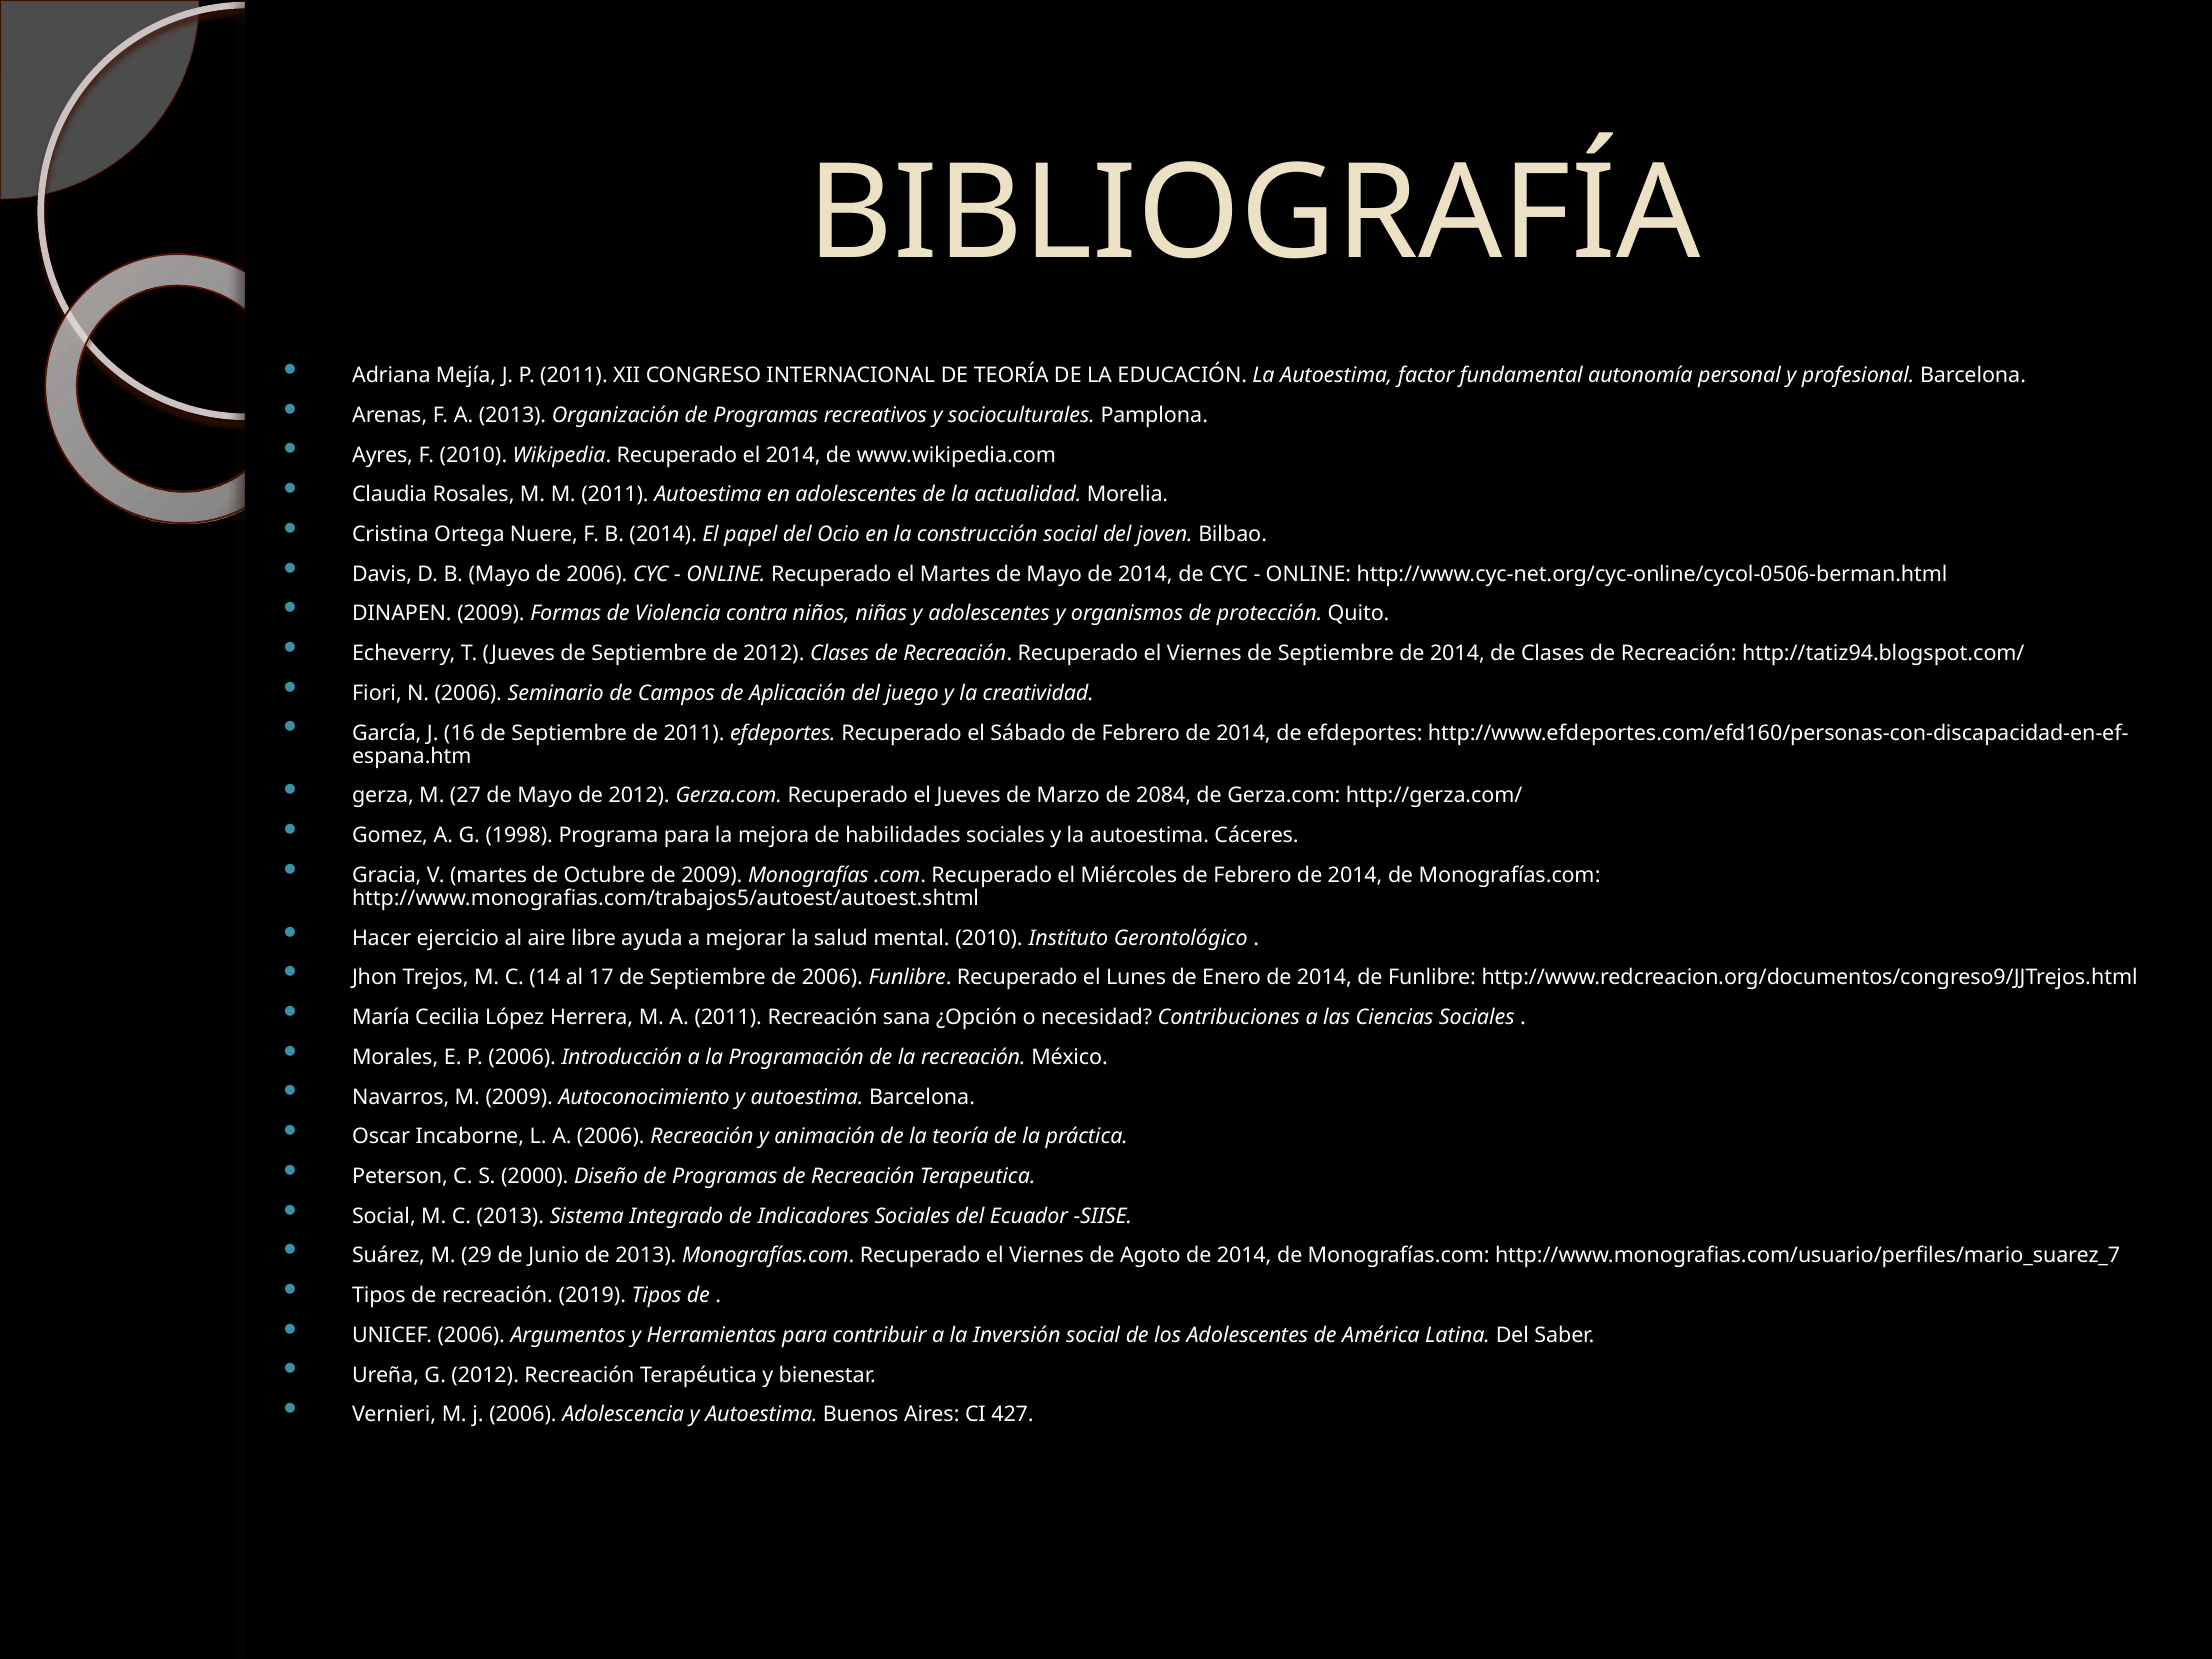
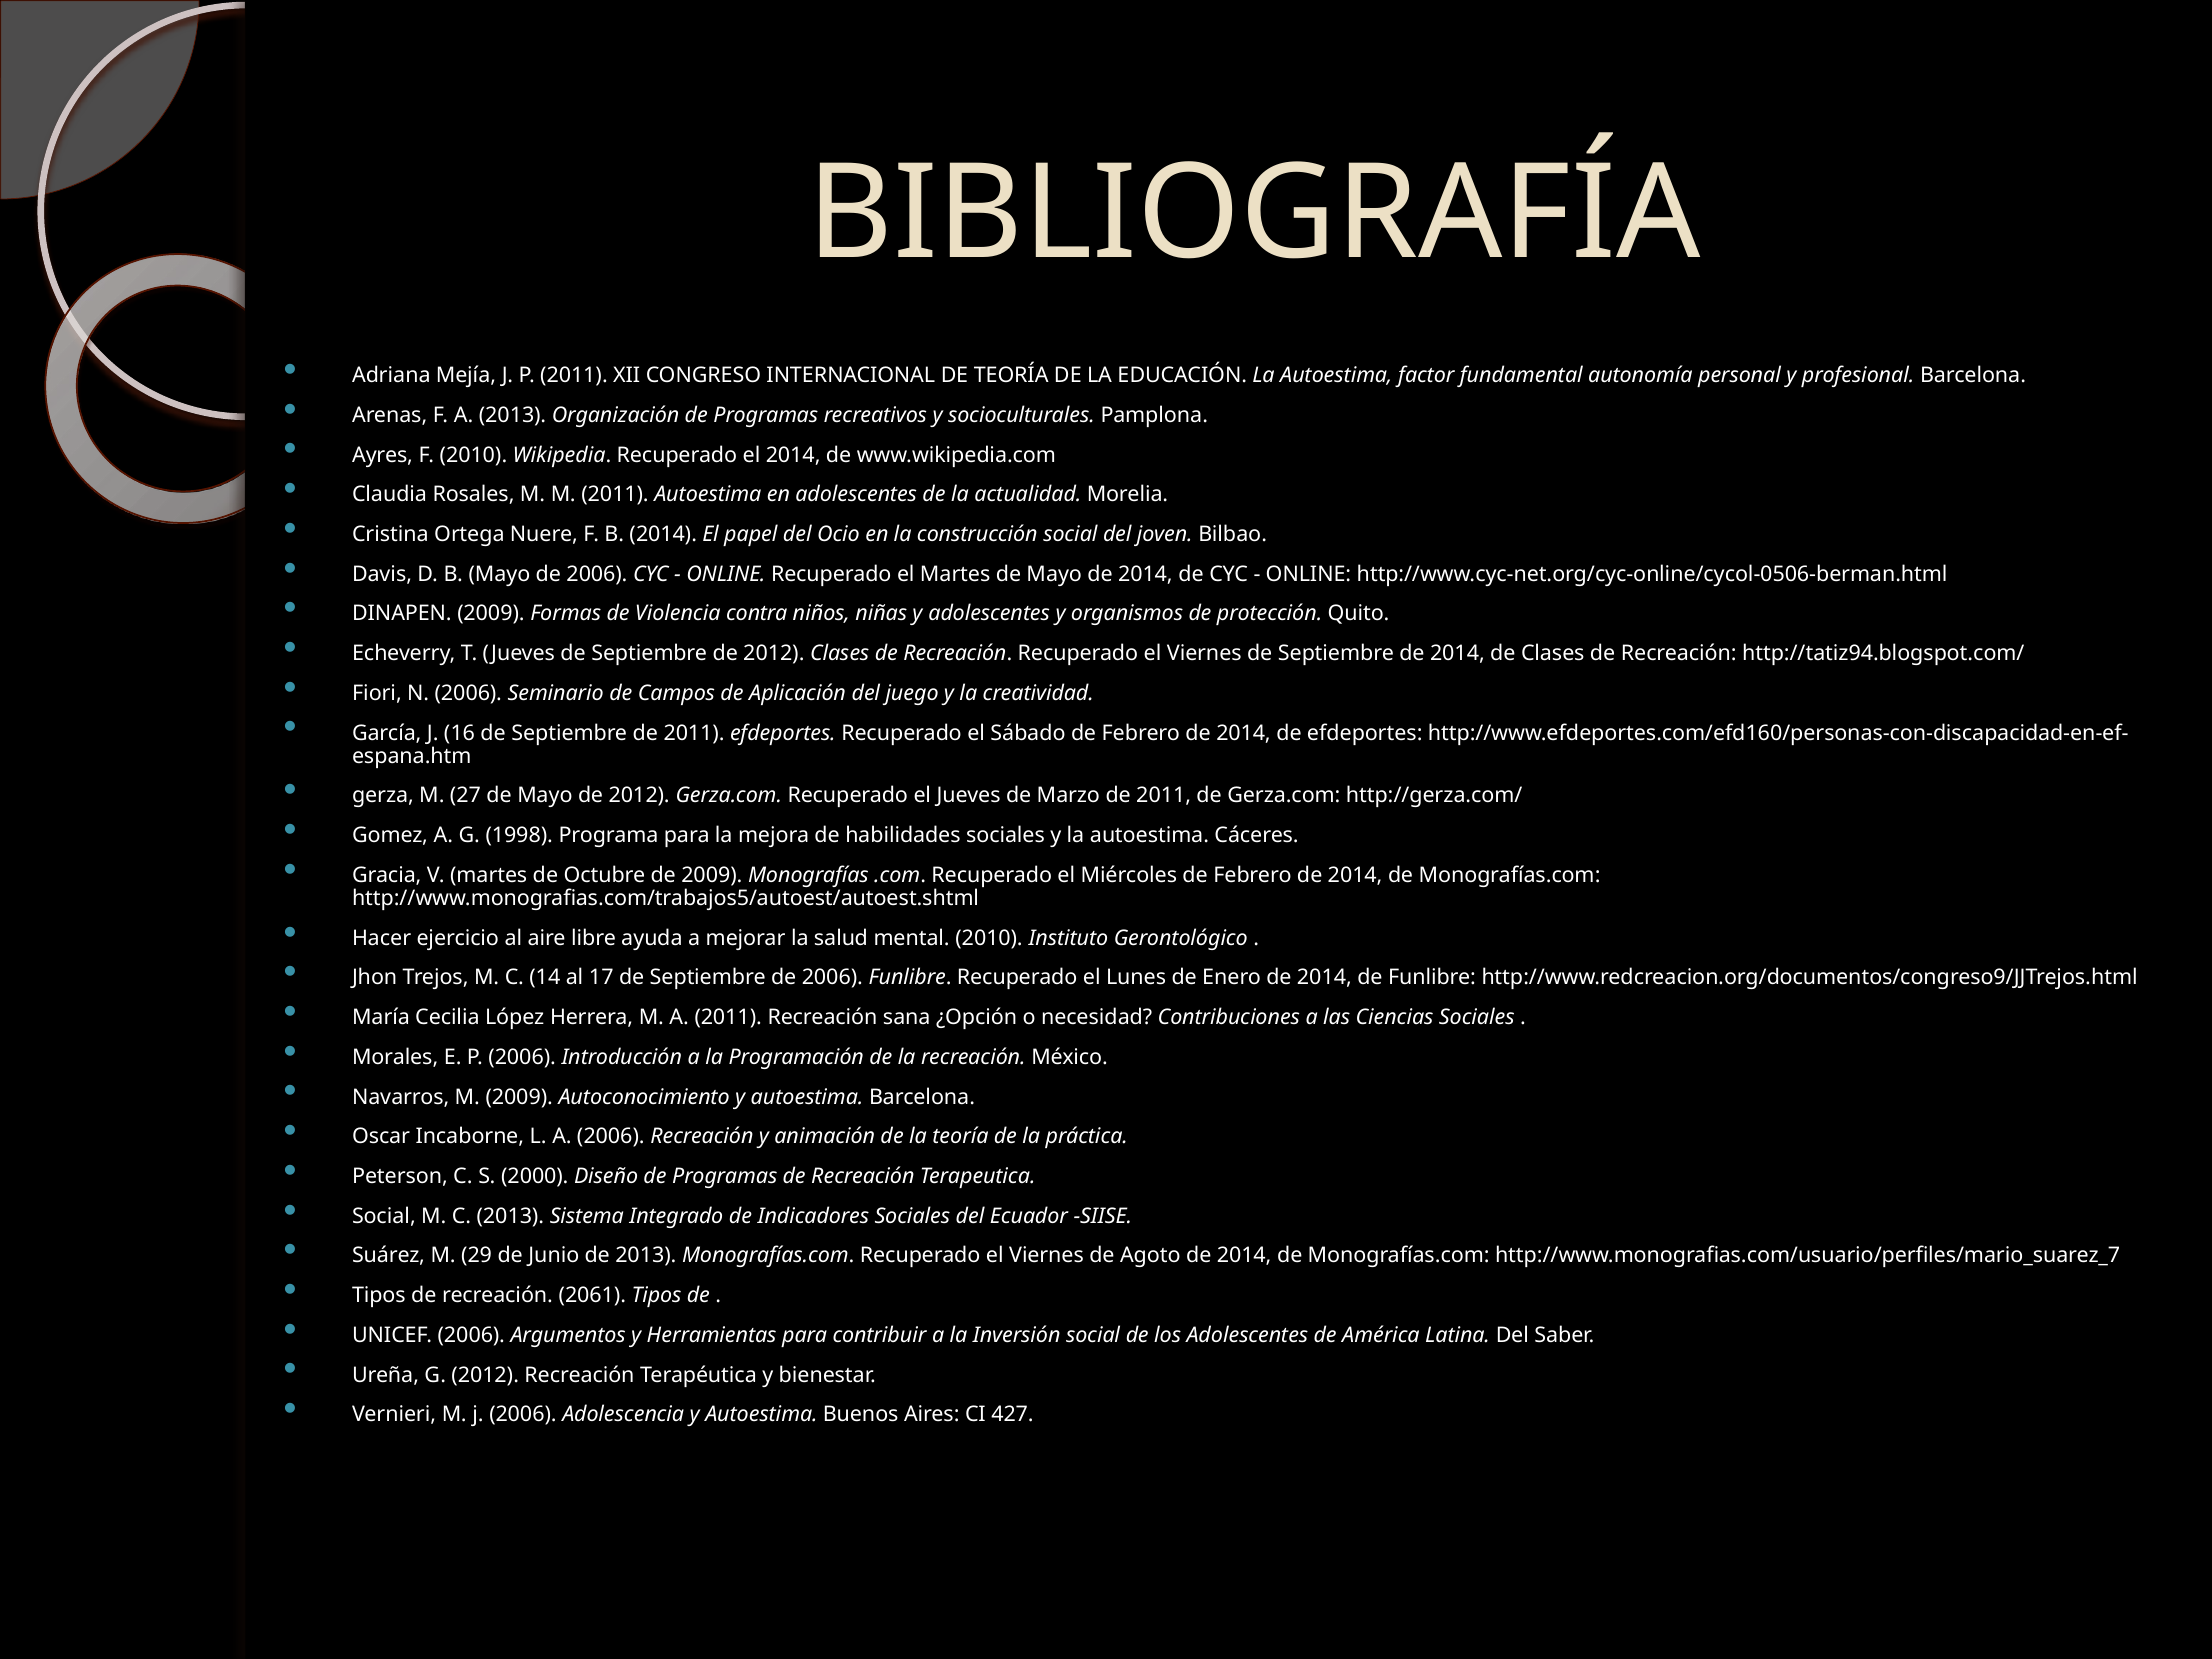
Marzo de 2084: 2084 -> 2011
2019: 2019 -> 2061
